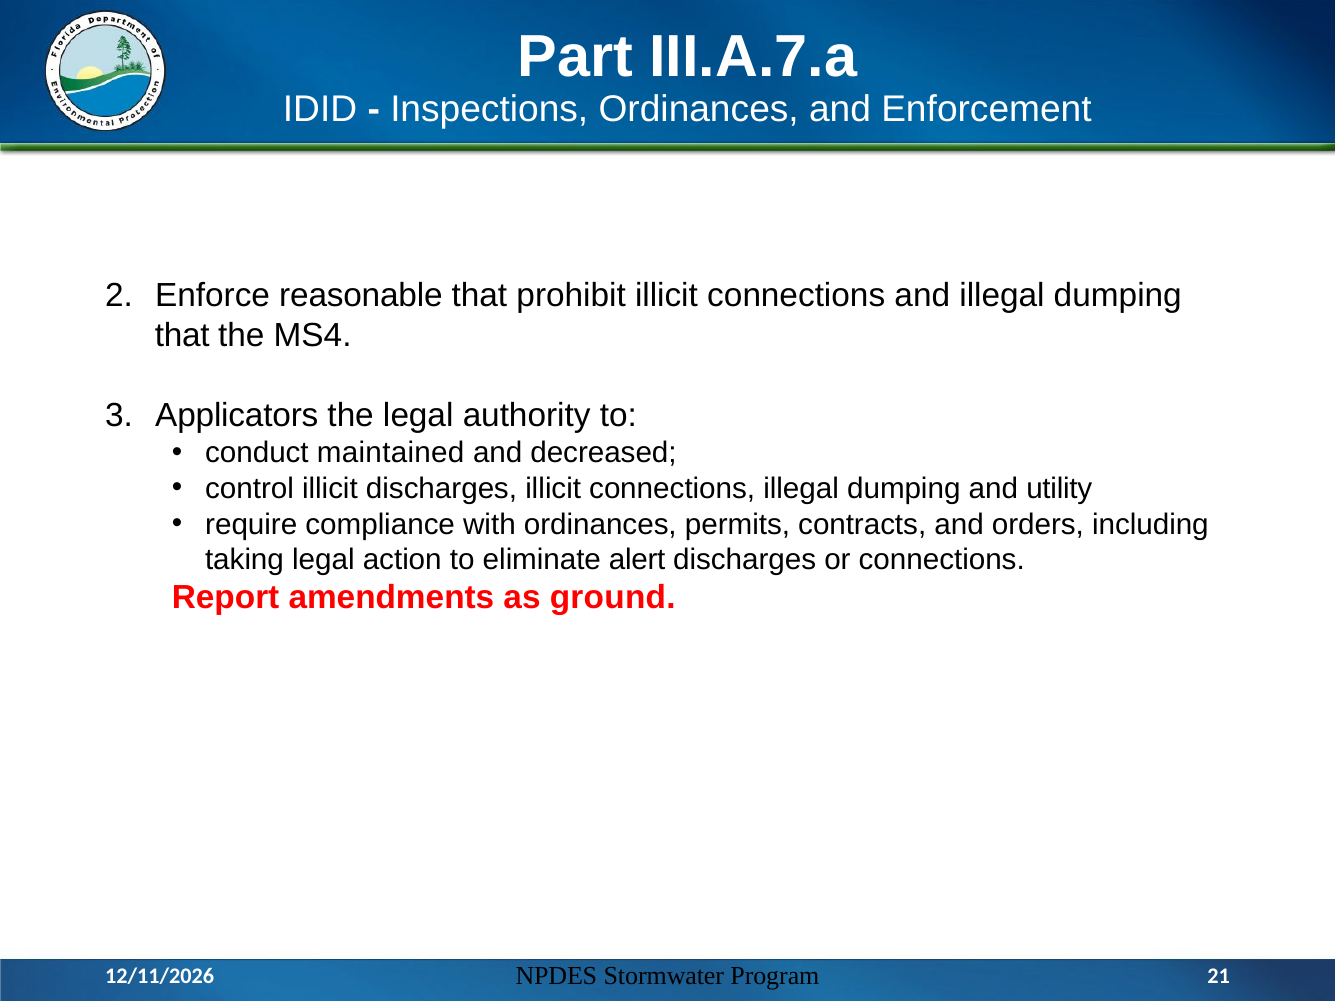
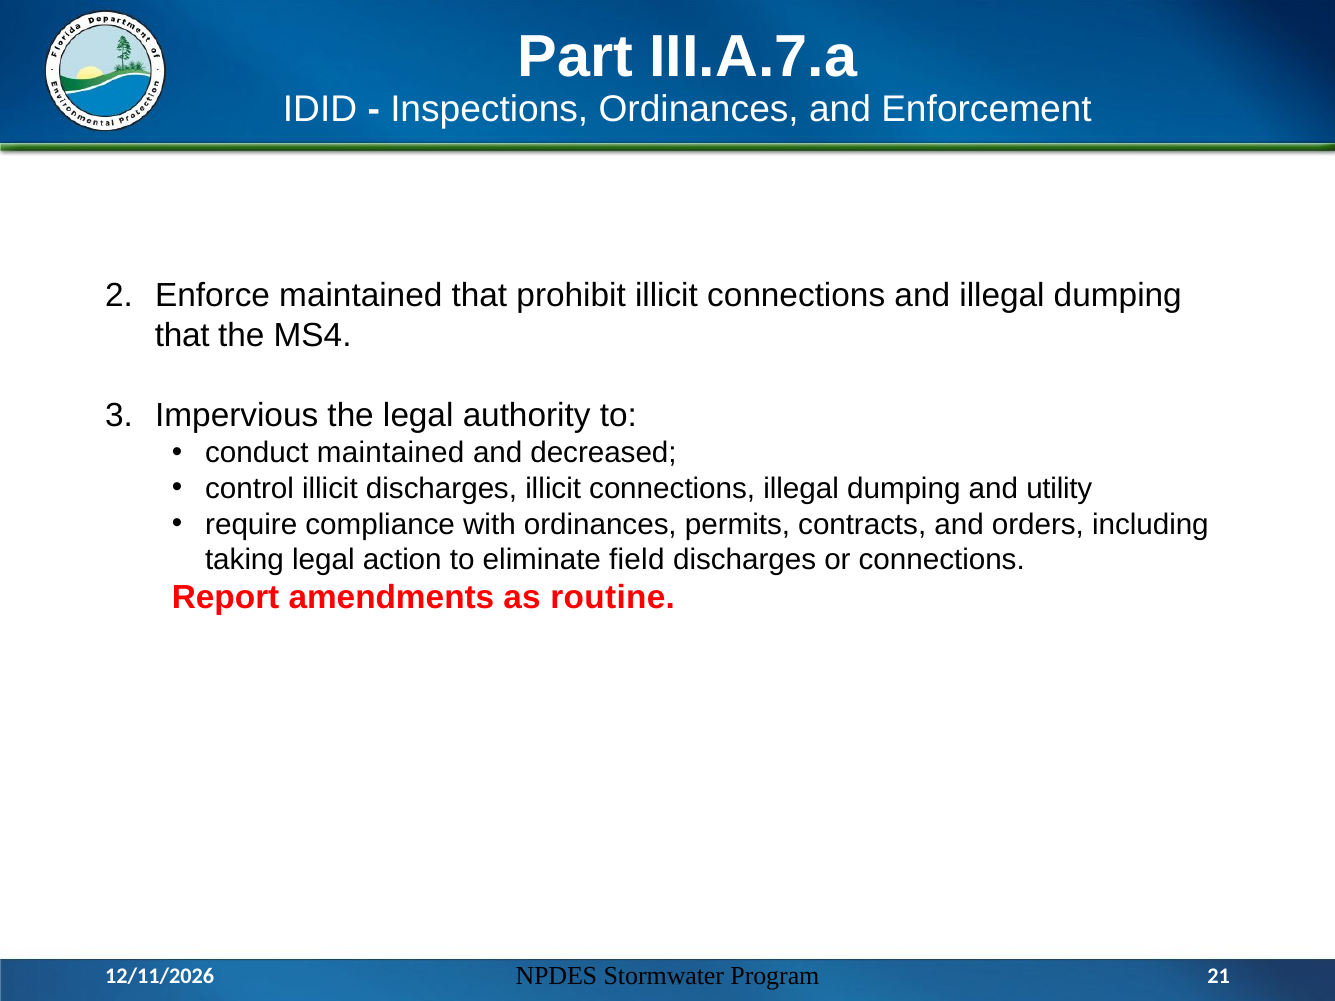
Enforce reasonable: reasonable -> maintained
Applicators: Applicators -> Impervious
alert: alert -> field
ground: ground -> routine
